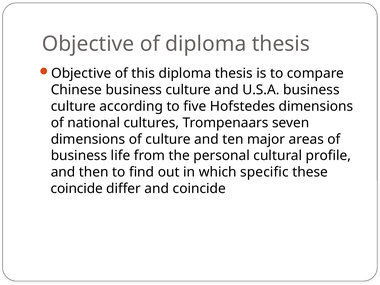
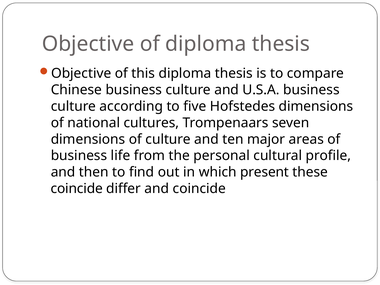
specific: specific -> present
